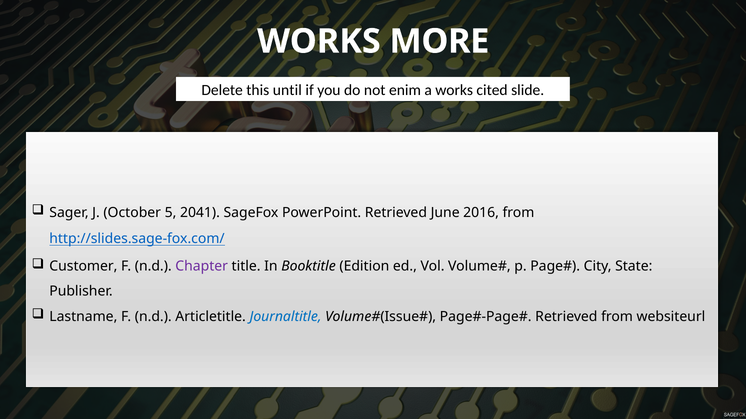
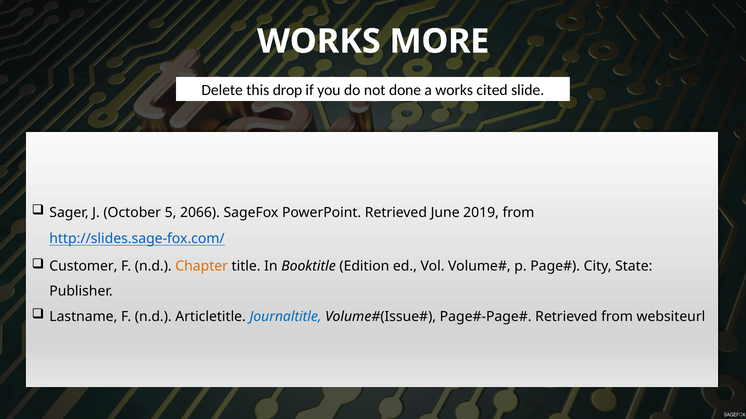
until: until -> drop
enim: enim -> done
2041: 2041 -> 2066
2016: 2016 -> 2019
Chapter colour: purple -> orange
